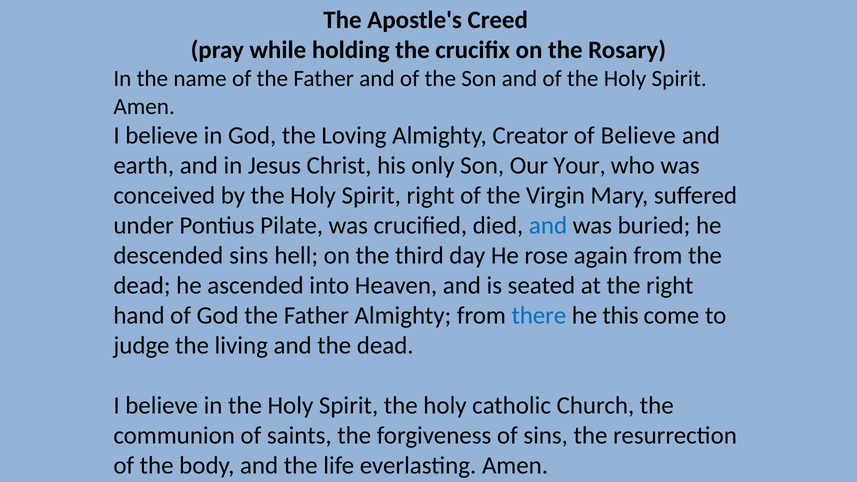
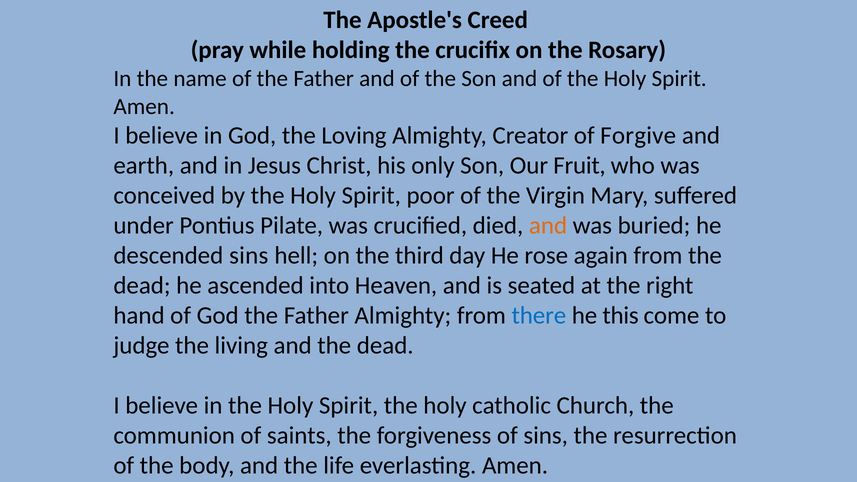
of Believe: Believe -> Forgive
Your: Your -> Fruit
Spirit right: right -> poor
and at (548, 226) colour: blue -> orange
